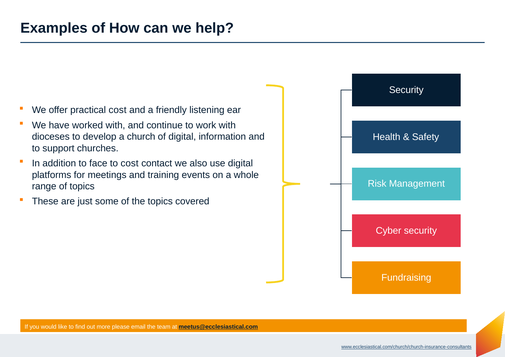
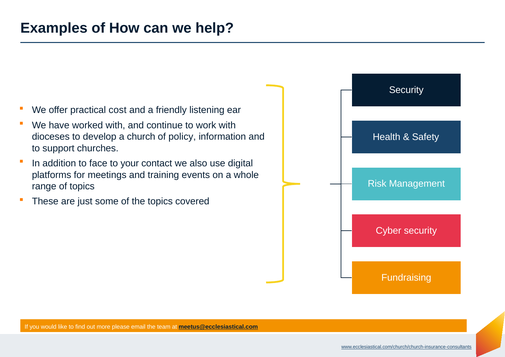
of digital: digital -> policy
to cost: cost -> your
